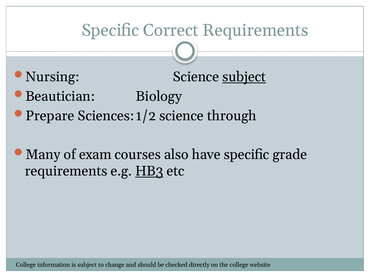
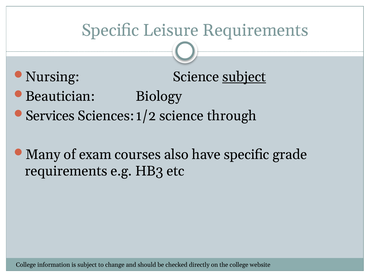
Correct: Correct -> Leisure
Prepare: Prepare -> Services
HB3 underline: present -> none
